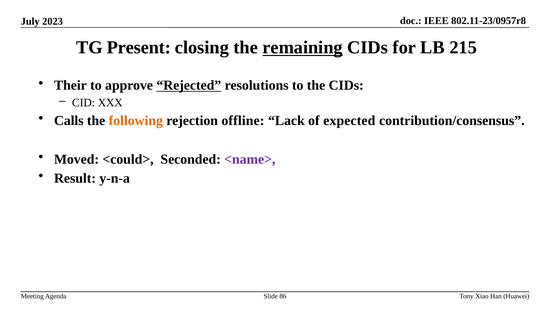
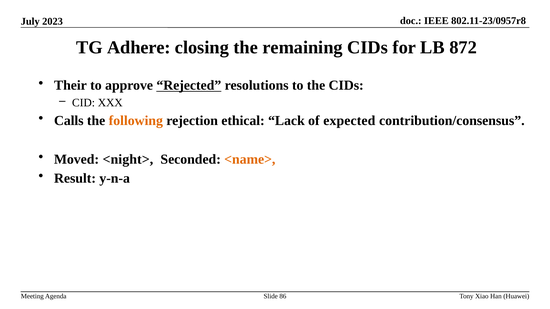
Present: Present -> Adhere
remaining underline: present -> none
215: 215 -> 872
offline: offline -> ethical
<could>: <could> -> <night>
<name> colour: purple -> orange
